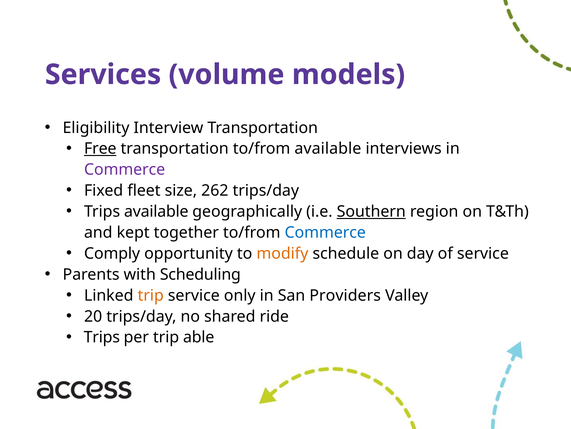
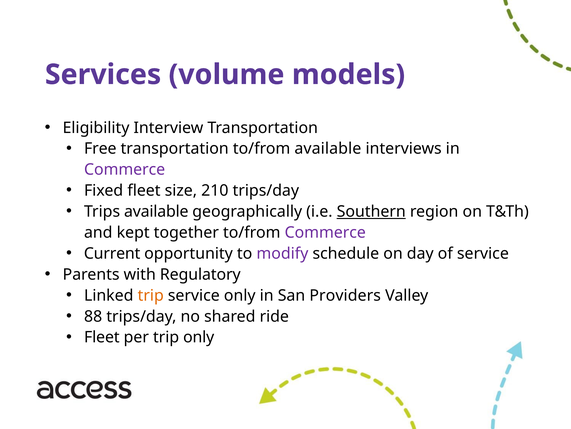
Free underline: present -> none
262: 262 -> 210
Commerce at (325, 232) colour: blue -> purple
Comply: Comply -> Current
modify colour: orange -> purple
Scheduling: Scheduling -> Regulatory
20: 20 -> 88
Trips at (102, 337): Trips -> Fleet
trip able: able -> only
